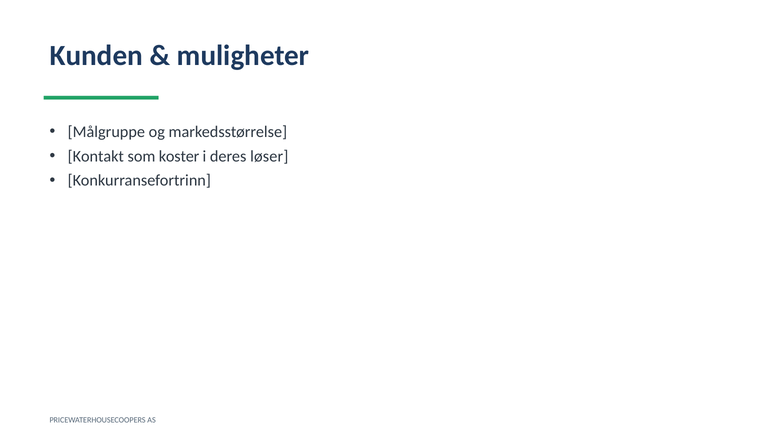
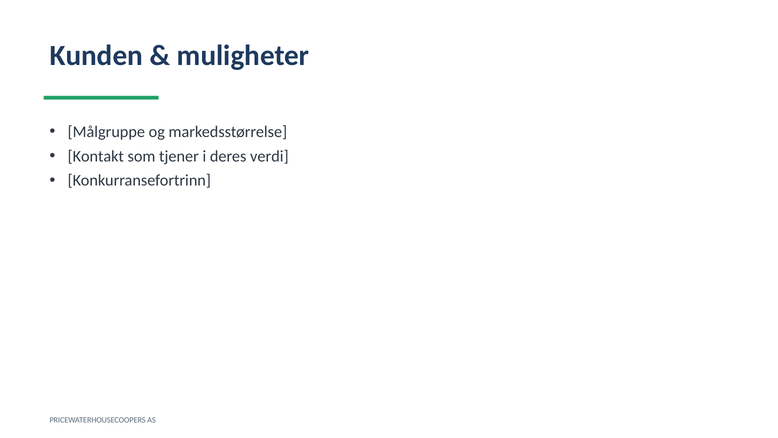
koster: koster -> tjener
løser: løser -> verdi
